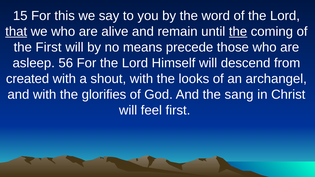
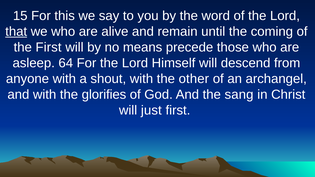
the at (238, 32) underline: present -> none
56: 56 -> 64
created: created -> anyone
looks: looks -> other
feel: feel -> just
